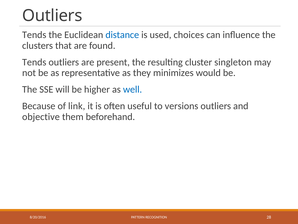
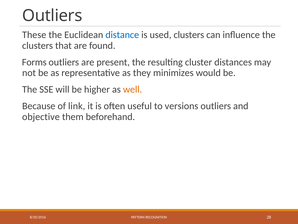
Tends at (34, 35): Tends -> These
used choices: choices -> clusters
Tends at (34, 62): Tends -> Forms
singleton: singleton -> distances
well colour: blue -> orange
